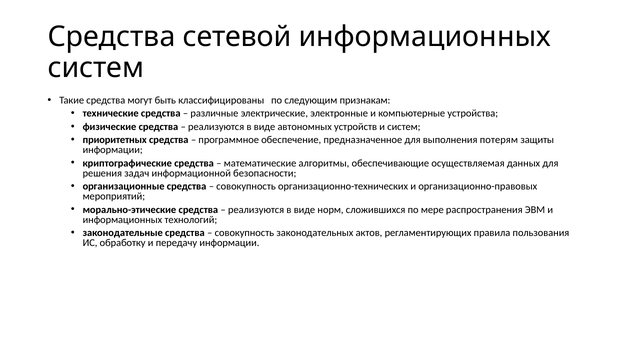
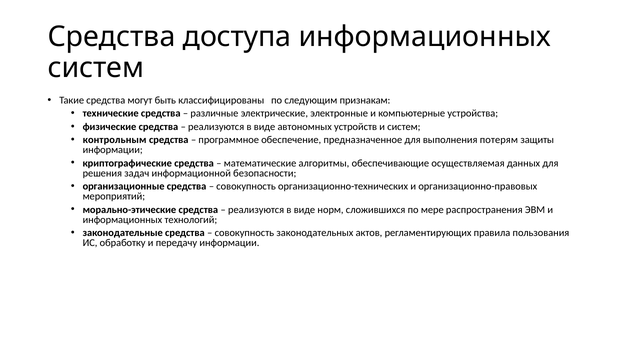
сетевой: сетевой -> доступа
приоритетных: приоритетных -> контрольным
